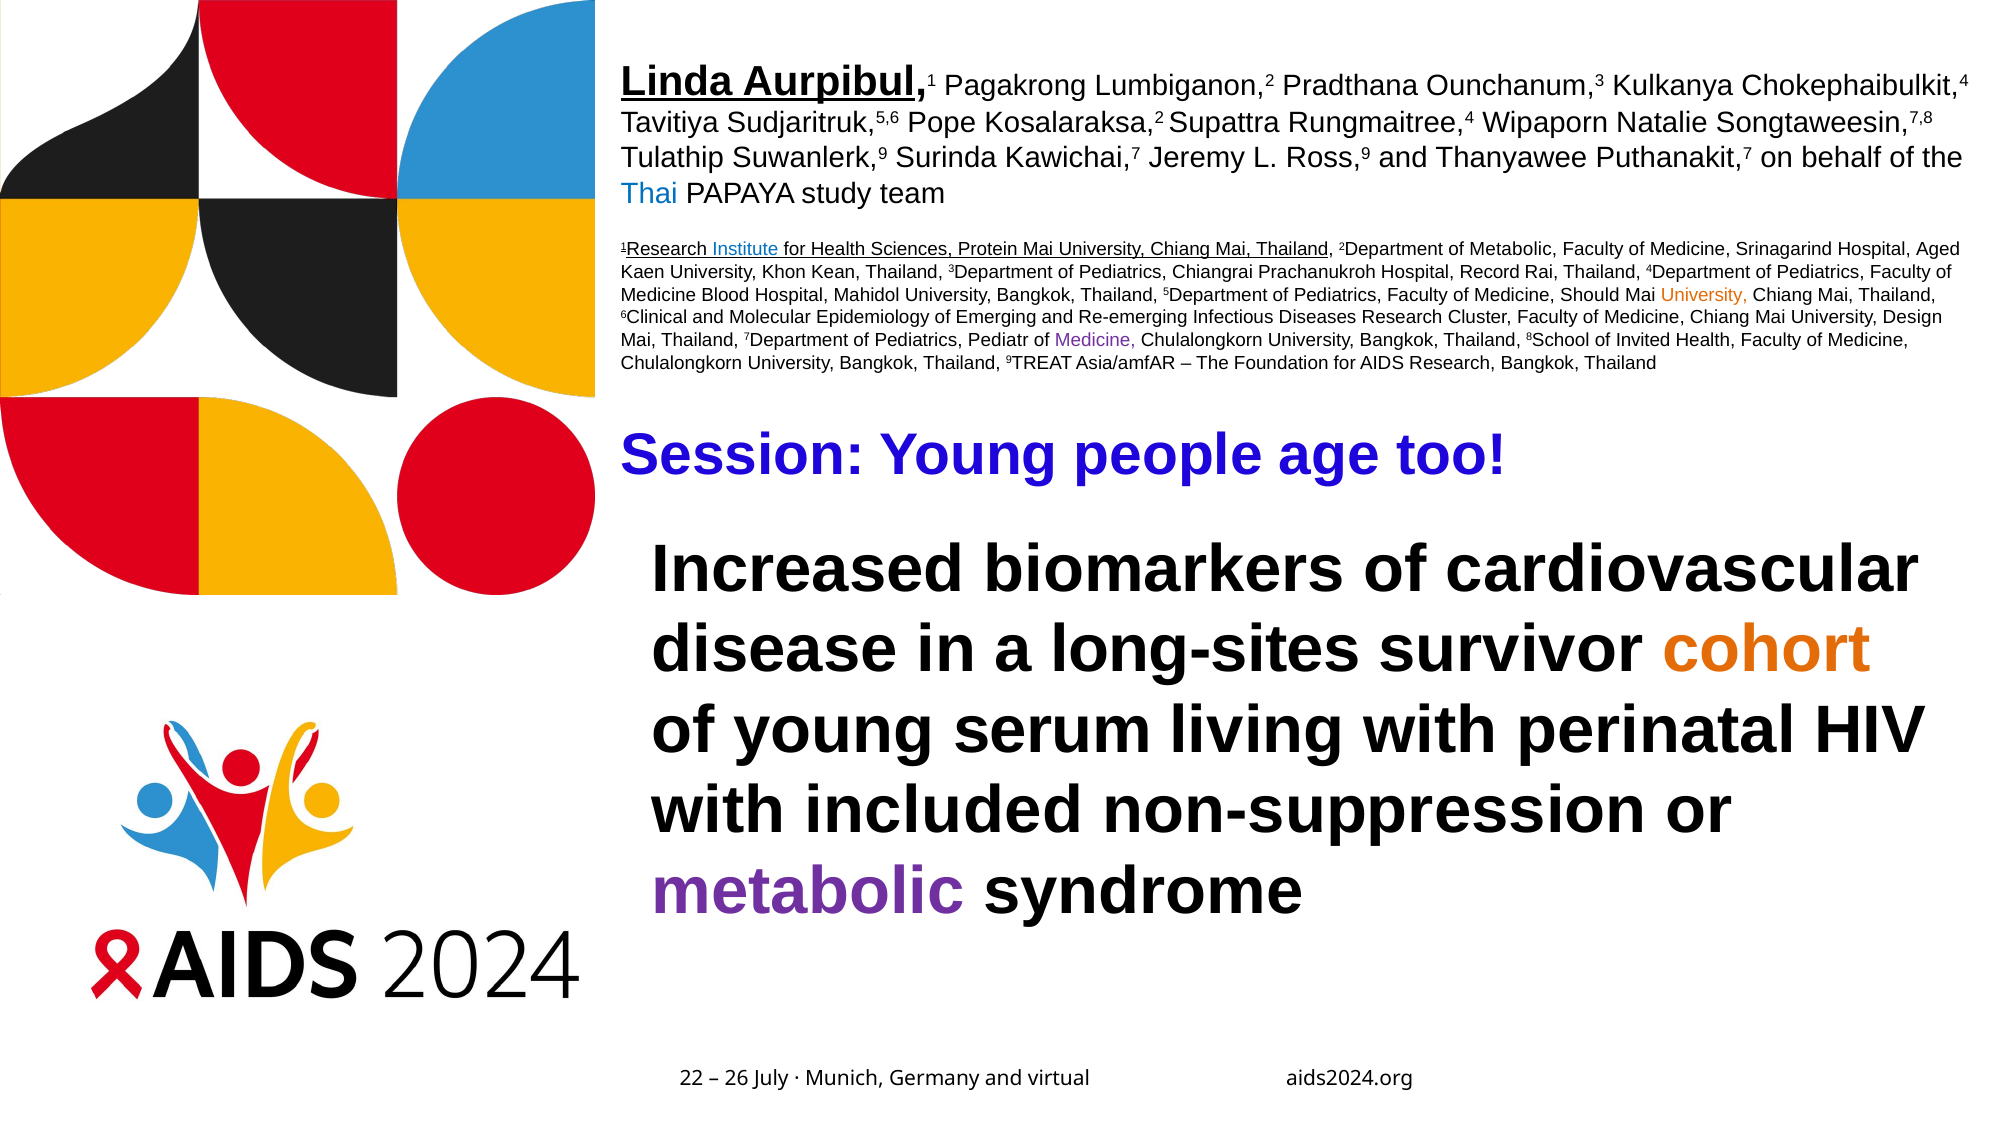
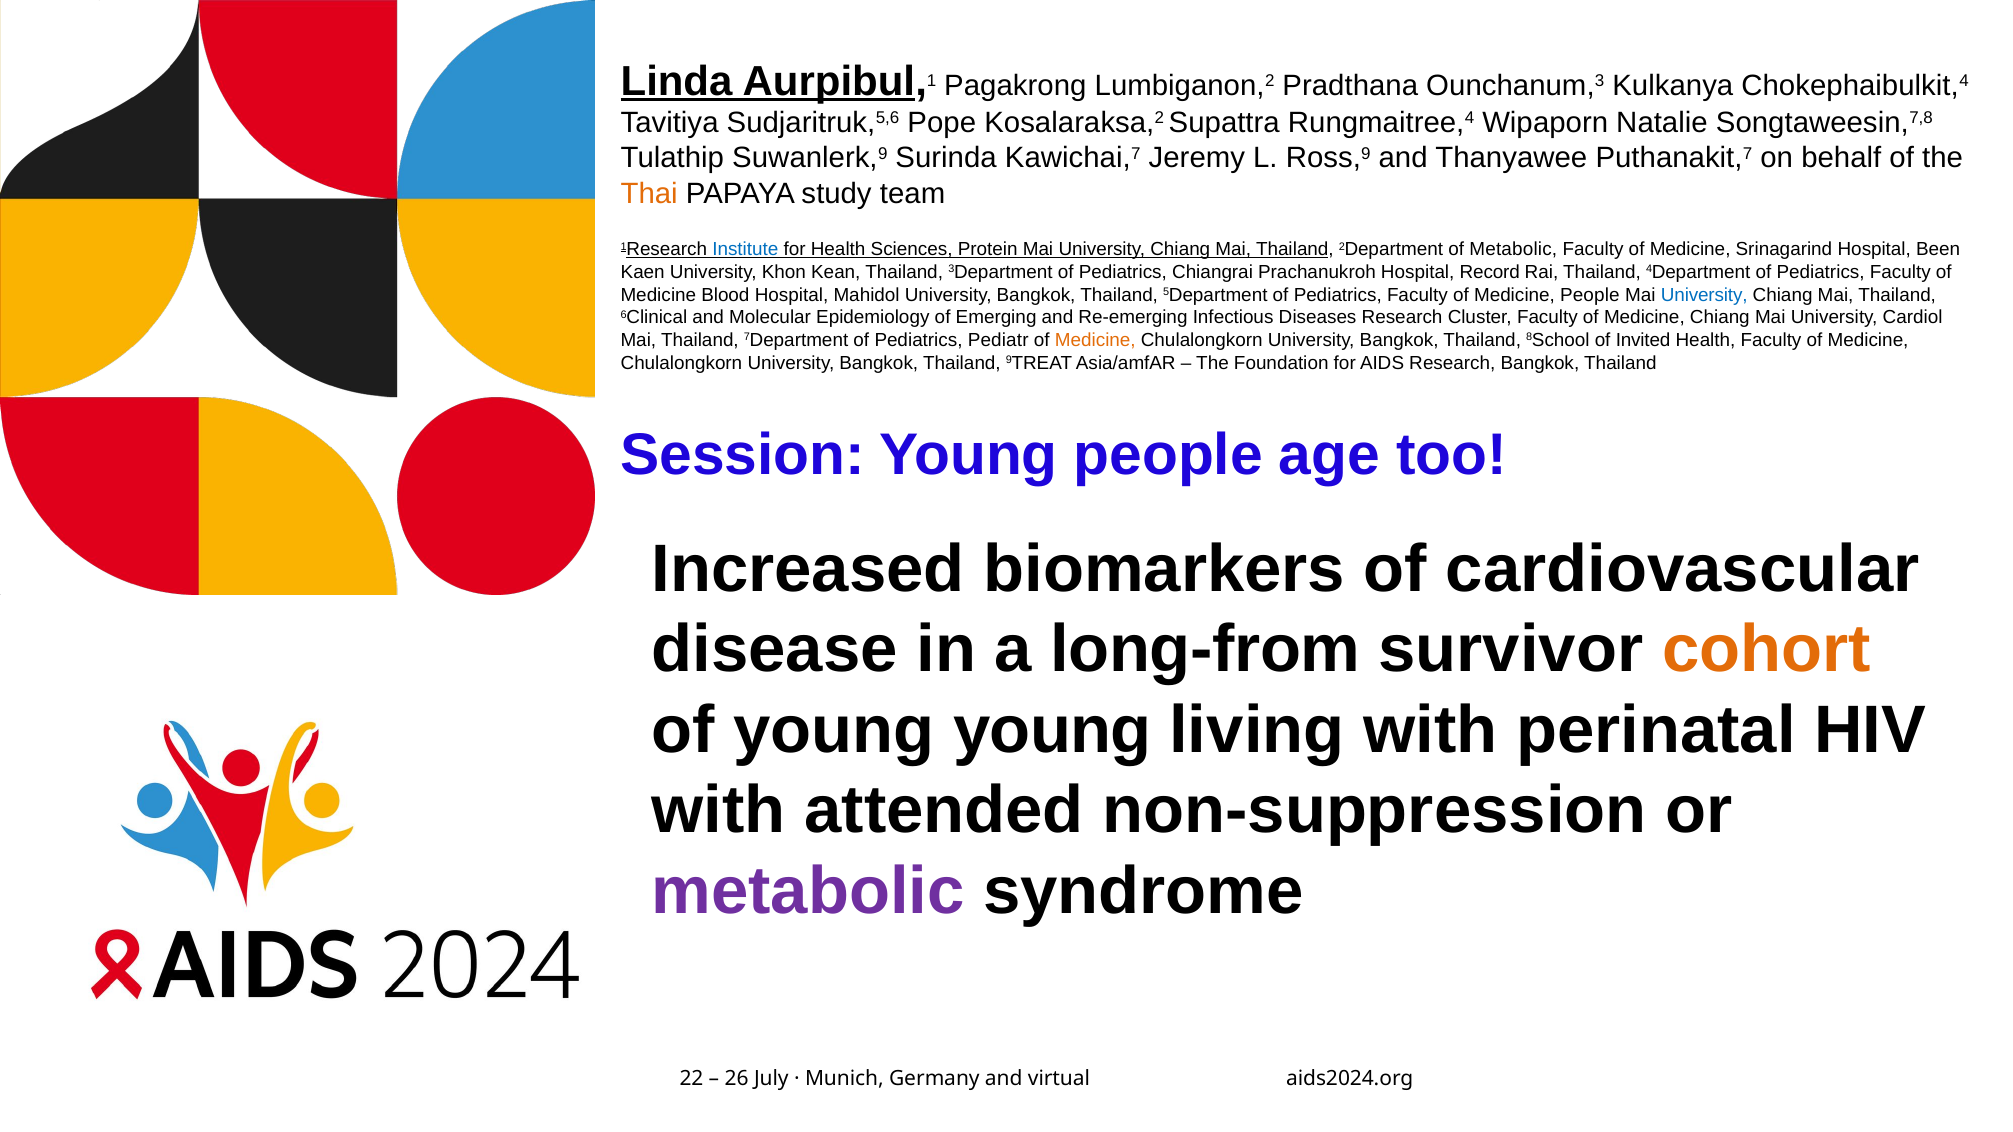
Thai colour: blue -> orange
Aged: Aged -> Been
Medicine Should: Should -> People
University at (1704, 295) colour: orange -> blue
Design: Design -> Cardiol
Medicine at (1095, 340) colour: purple -> orange
long-sites: long-sites -> long-from
young serum: serum -> young
included: included -> attended
